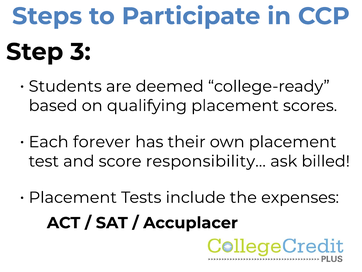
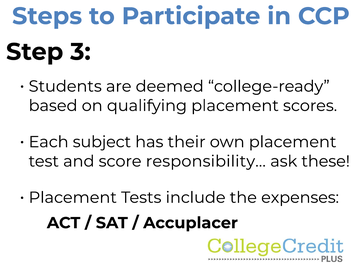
forever: forever -> subject
billed: billed -> these
